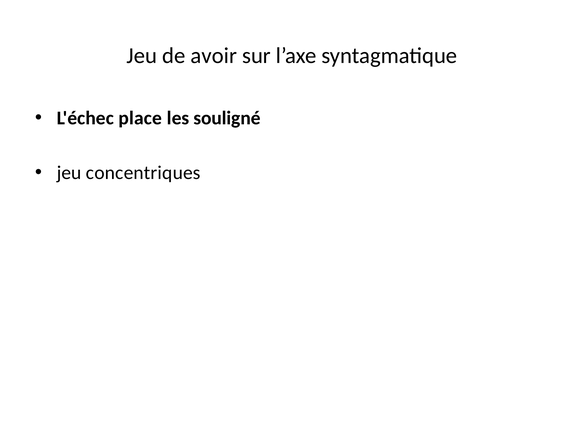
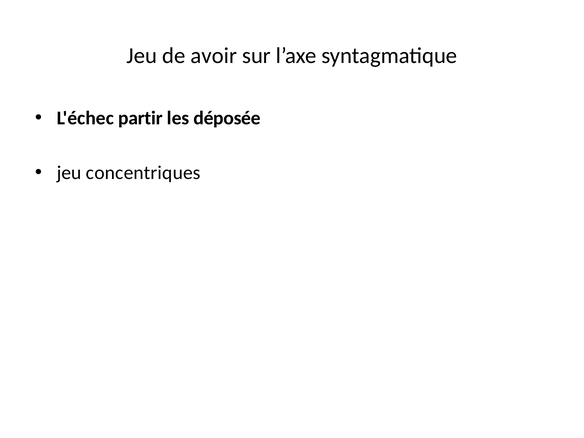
place: place -> partir
souligné: souligné -> déposée
